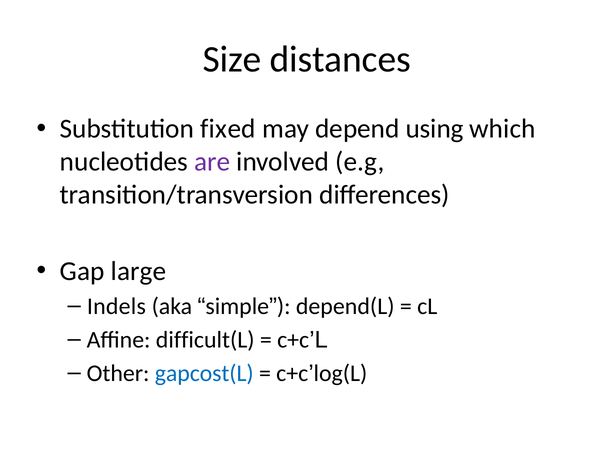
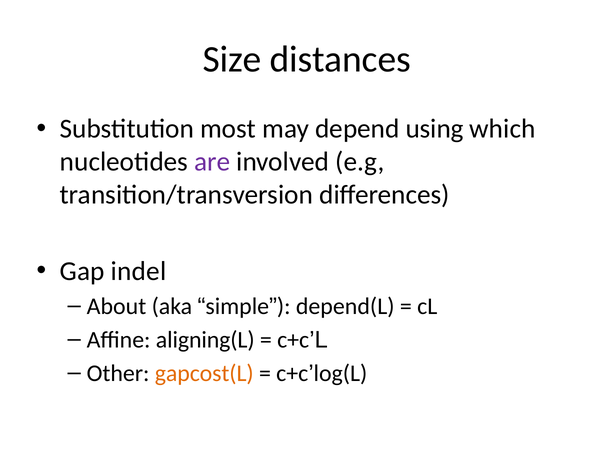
fixed: fixed -> most
large: large -> indel
Indels: Indels -> About
difficult(L: difficult(L -> aligning(L
gapcost(L colour: blue -> orange
